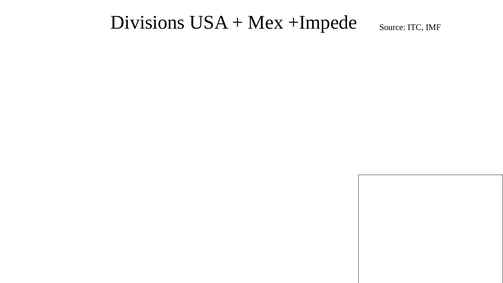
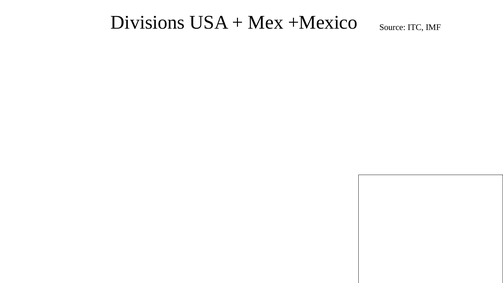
+Impede: +Impede -> +Mexico
